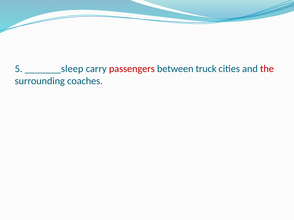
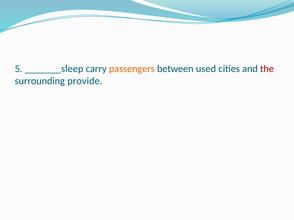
passengers colour: red -> orange
truck: truck -> used
coaches: coaches -> provide
